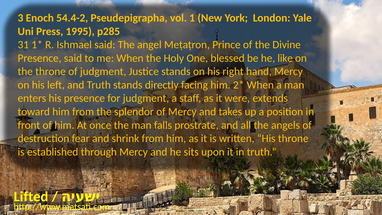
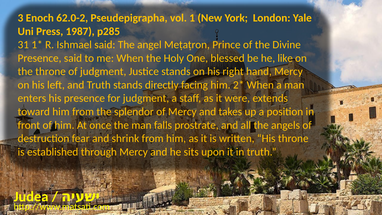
54.4-2: 54.4-2 -> 62.0-2
1995: 1995 -> 1987
Lifted: Lifted -> Judea
